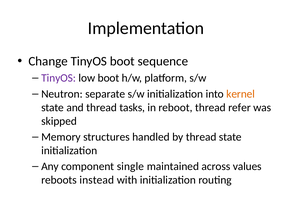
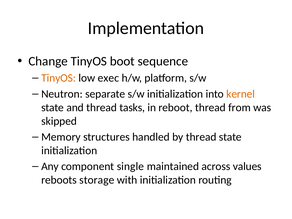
TinyOS at (59, 78) colour: purple -> orange
low boot: boot -> exec
refer: refer -> from
instead: instead -> storage
